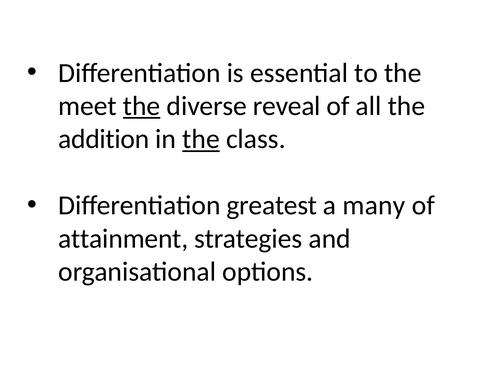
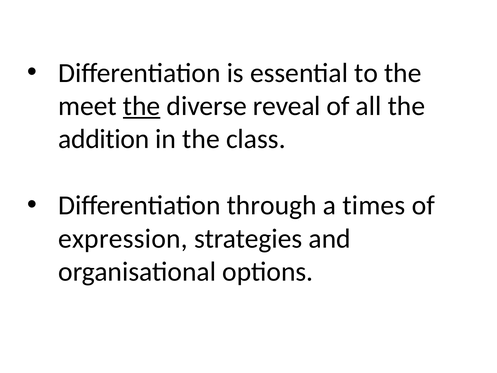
the at (201, 139) underline: present -> none
greatest: greatest -> through
many: many -> times
attainment: attainment -> expression
